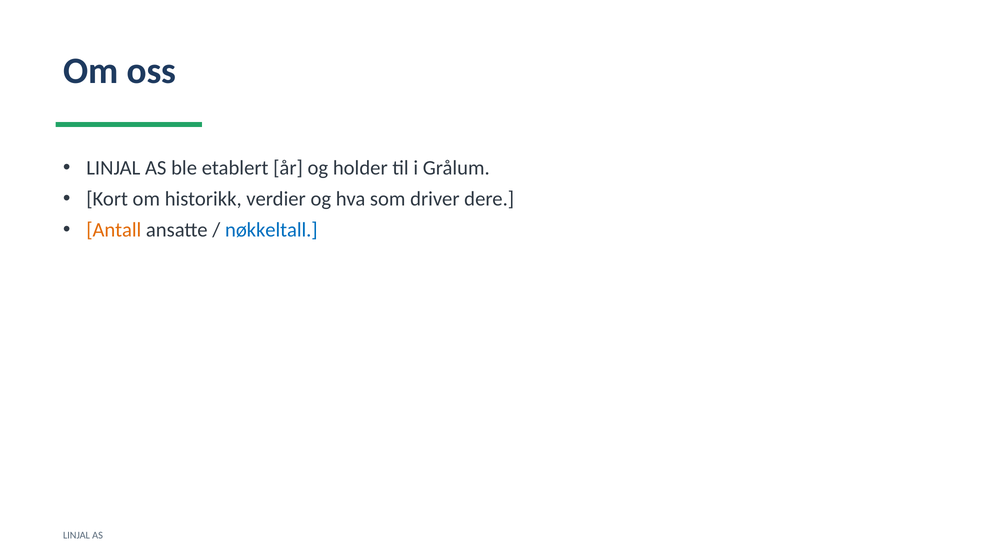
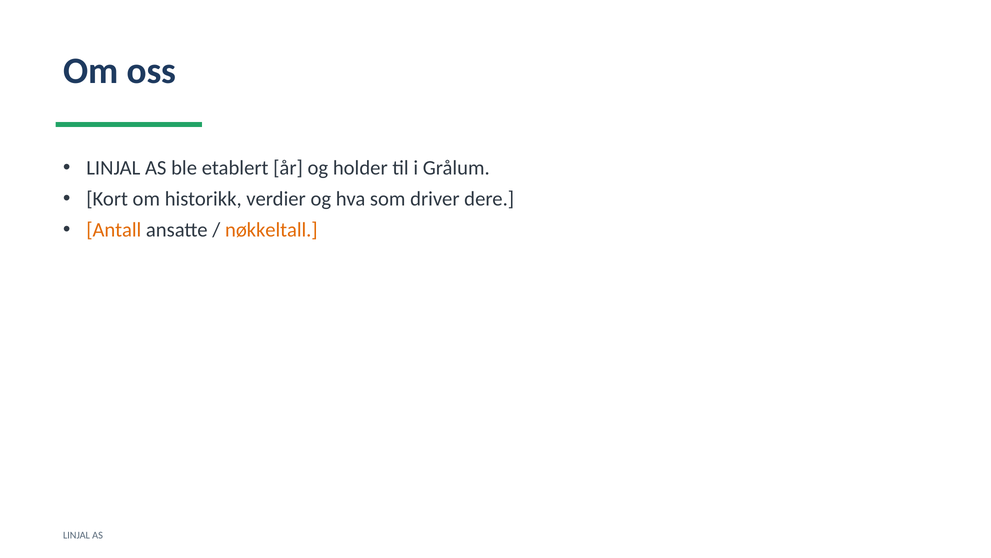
nøkkeltall colour: blue -> orange
